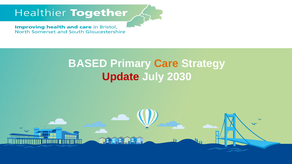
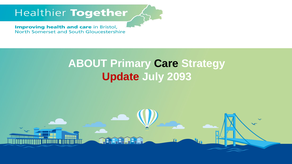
BASED: BASED -> ABOUT
Care colour: orange -> black
2030: 2030 -> 2093
